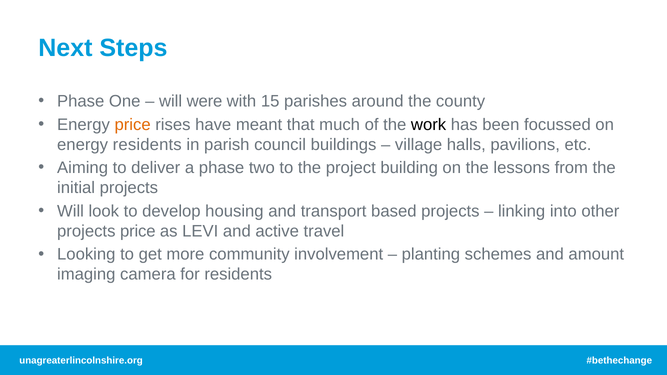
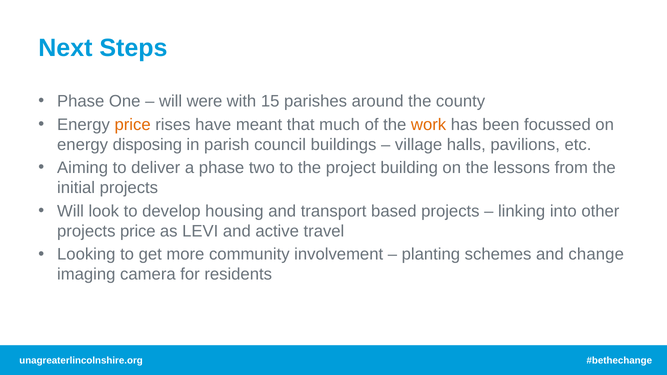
work colour: black -> orange
energy residents: residents -> disposing
amount: amount -> change
